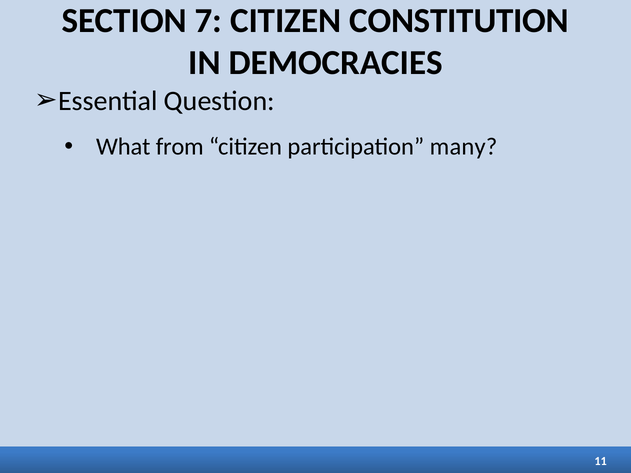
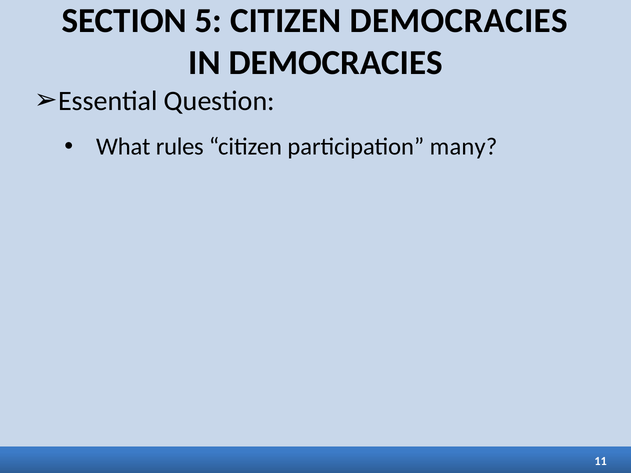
7: 7 -> 5
CITIZEN CONSTITUTION: CONSTITUTION -> DEMOCRACIES
from: from -> rules
